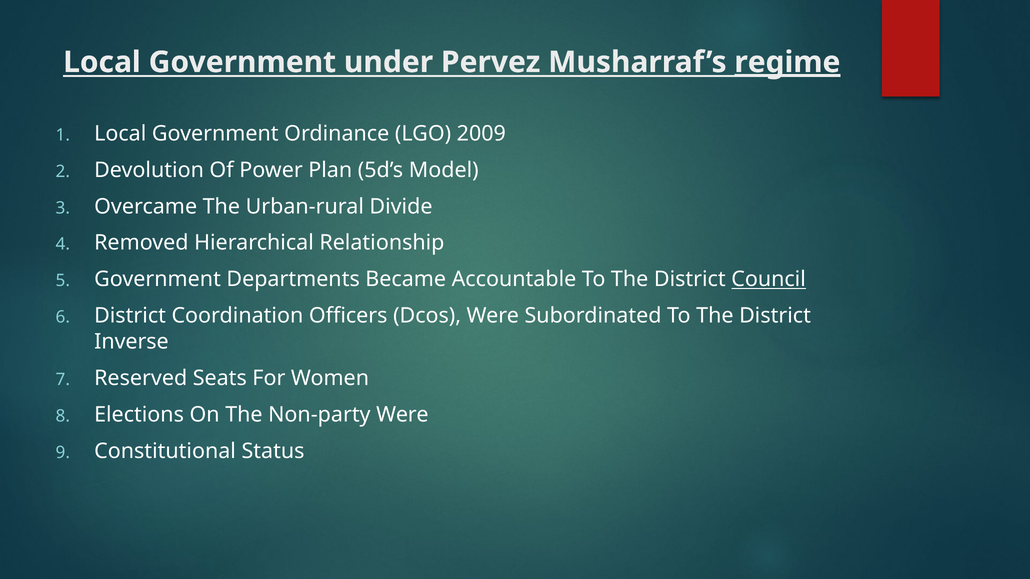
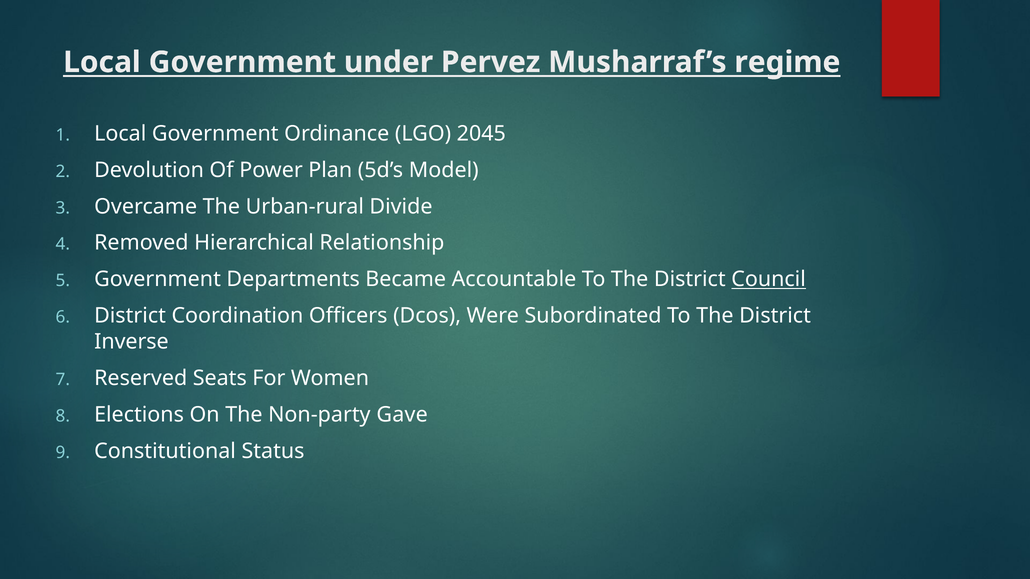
regime underline: present -> none
2009: 2009 -> 2045
Non-party Were: Were -> Gave
